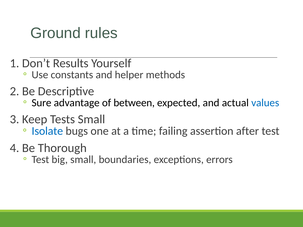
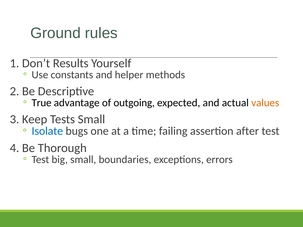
Sure: Sure -> True
between: between -> outgoing
values colour: blue -> orange
